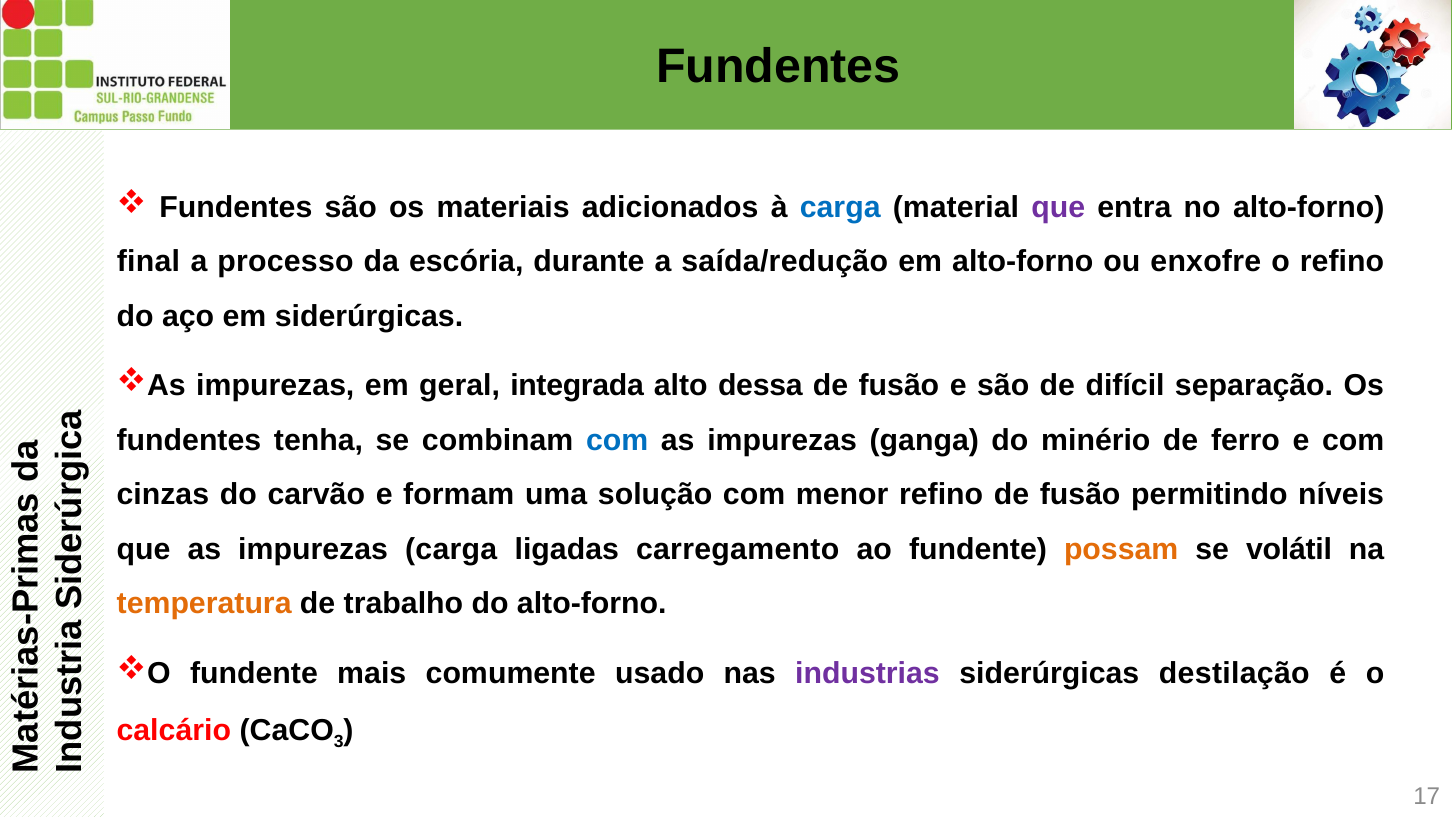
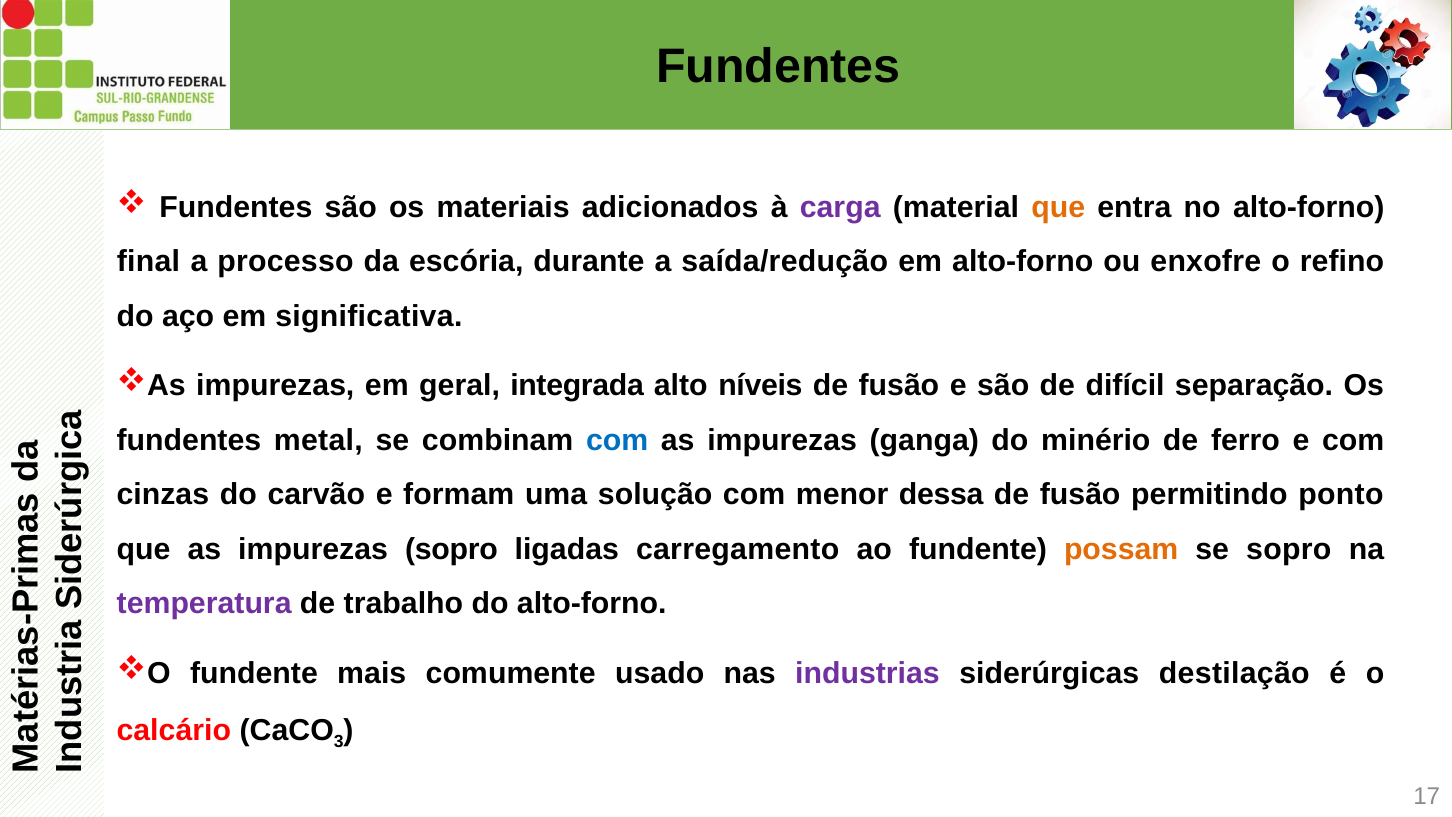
carga at (840, 207) colour: blue -> purple
que at (1058, 207) colour: purple -> orange
em siderúrgicas: siderúrgicas -> significativa
dessa: dessa -> níveis
tenha: tenha -> metal
menor refino: refino -> dessa
níveis: níveis -> ponto
impurezas carga: carga -> sopro
se volátil: volátil -> sopro
temperatura colour: orange -> purple
